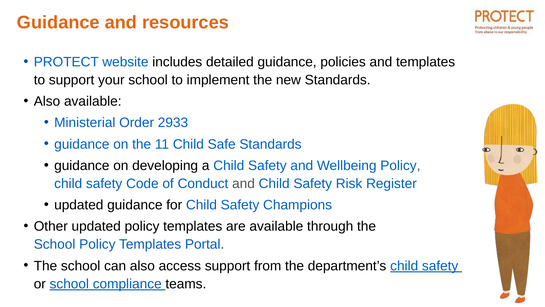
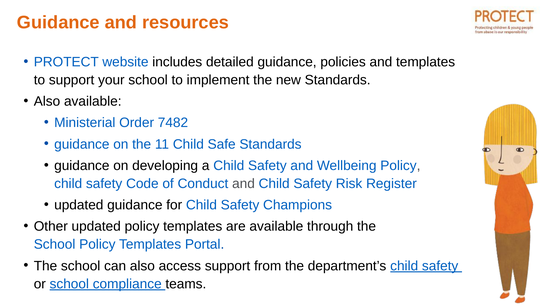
2933: 2933 -> 7482
